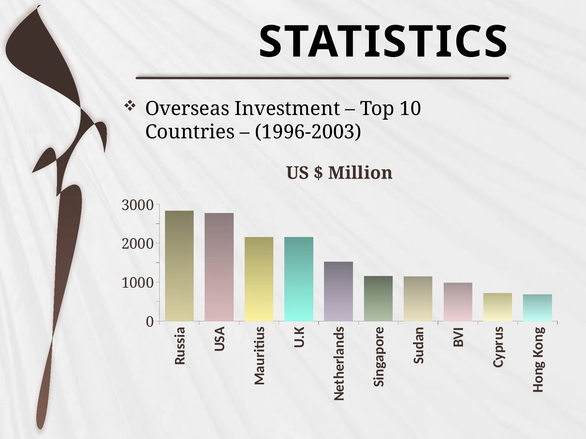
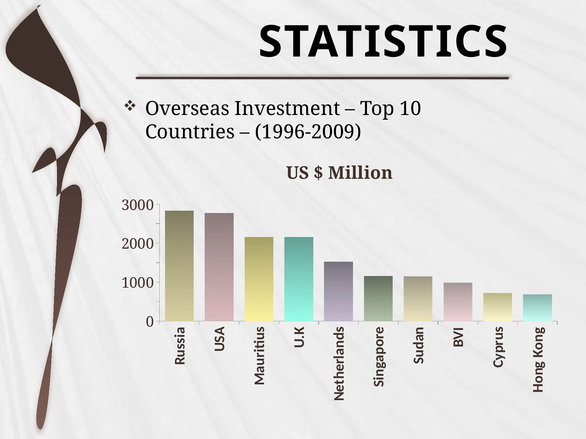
1996-2003: 1996-2003 -> 1996-2009
